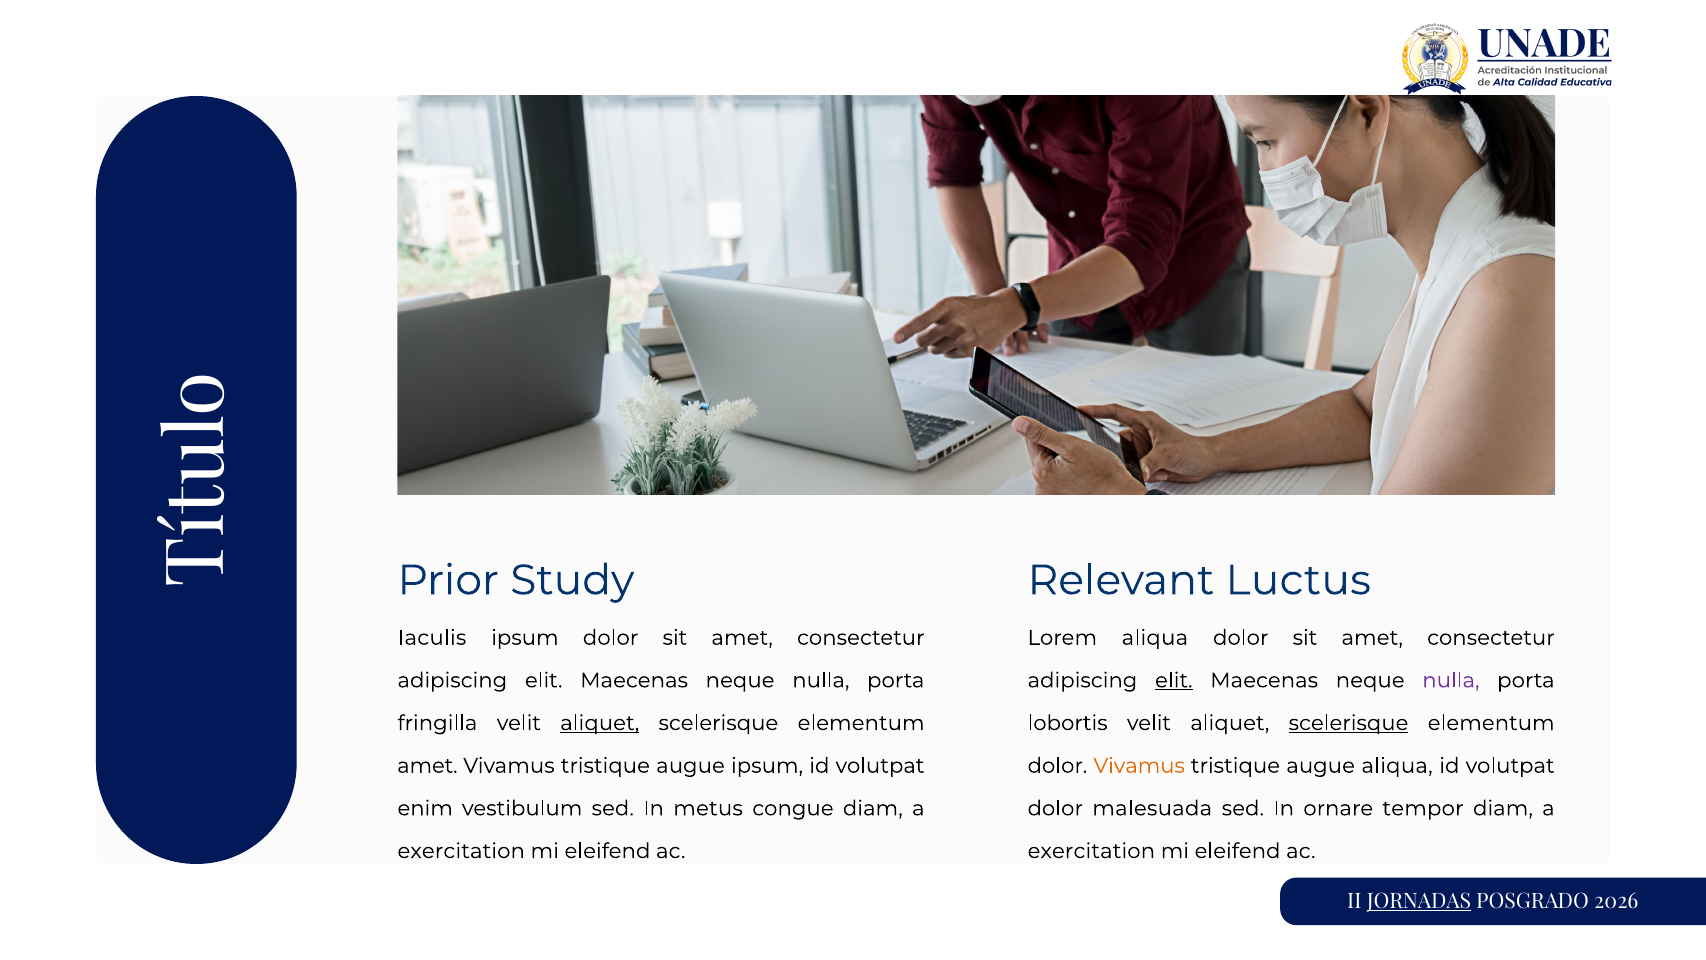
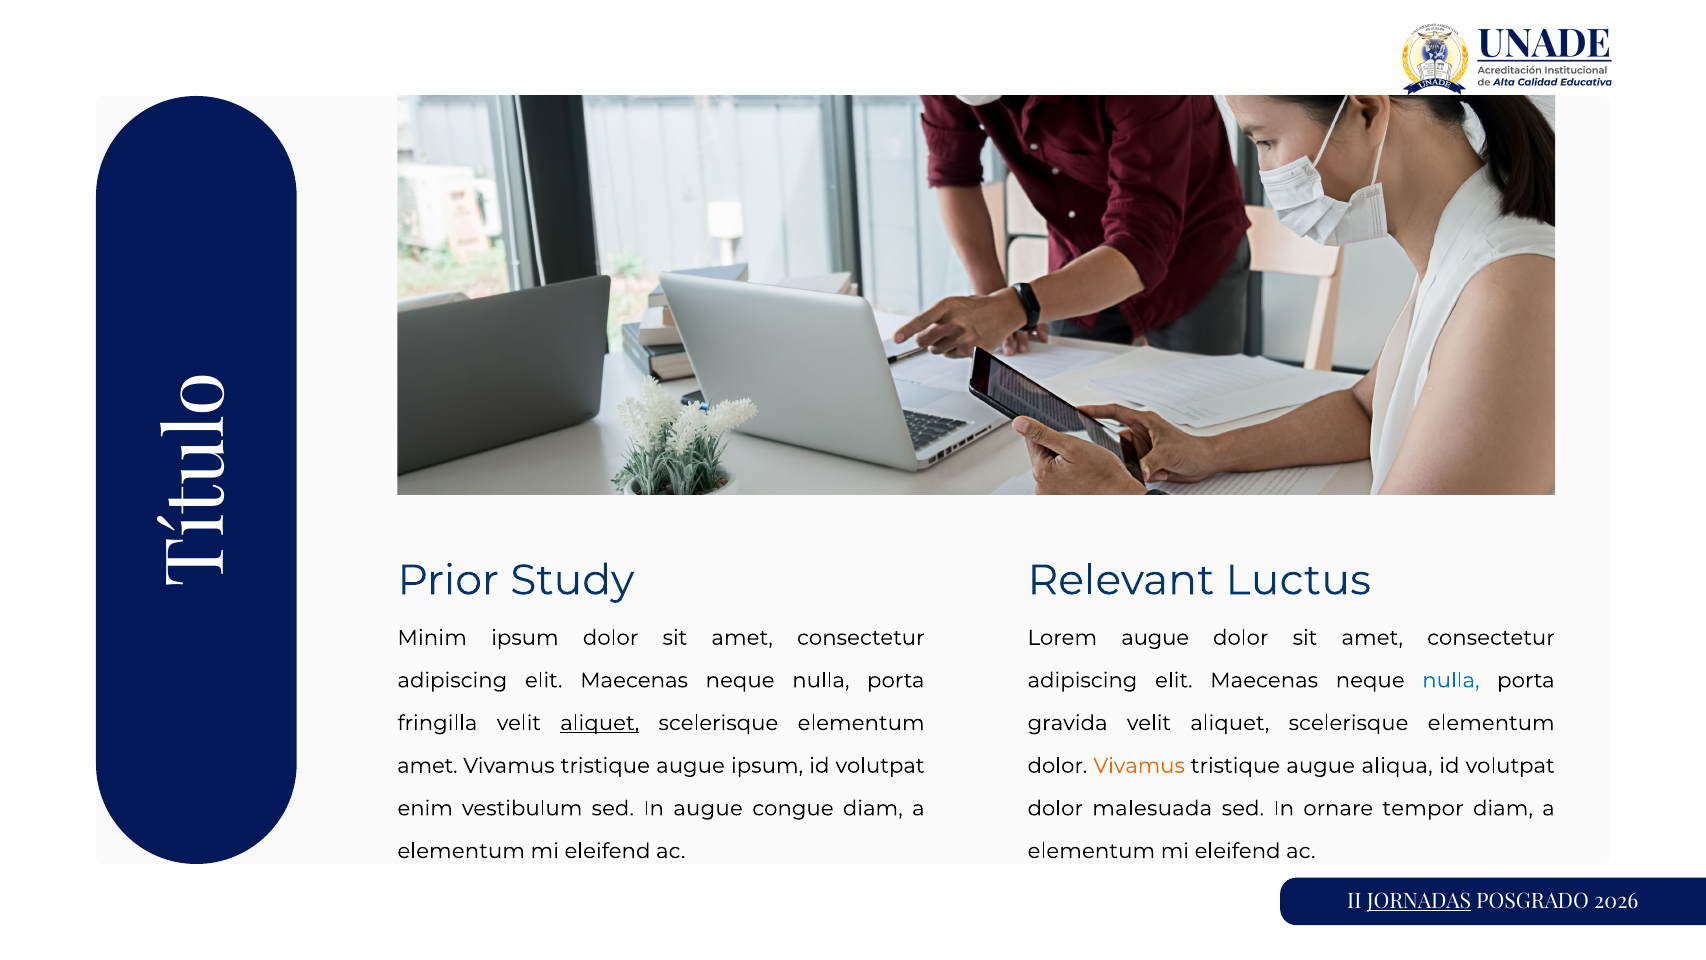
Iaculis: Iaculis -> Minim
Lorem aliqua: aliqua -> augue
elit at (1174, 680) underline: present -> none
nulla at (1451, 680) colour: purple -> blue
lobortis: lobortis -> gravida
scelerisque at (1349, 723) underline: present -> none
In metus: metus -> augue
exercitation at (461, 851): exercitation -> elementum
exercitation at (1091, 851): exercitation -> elementum
